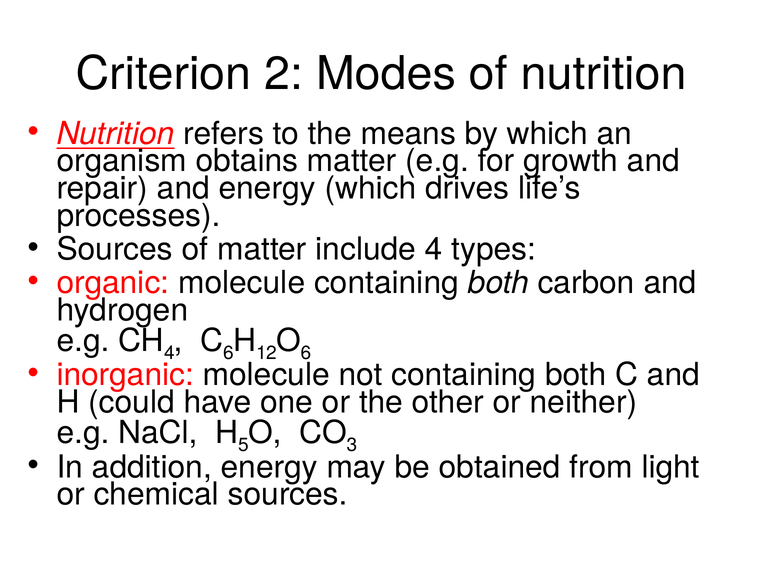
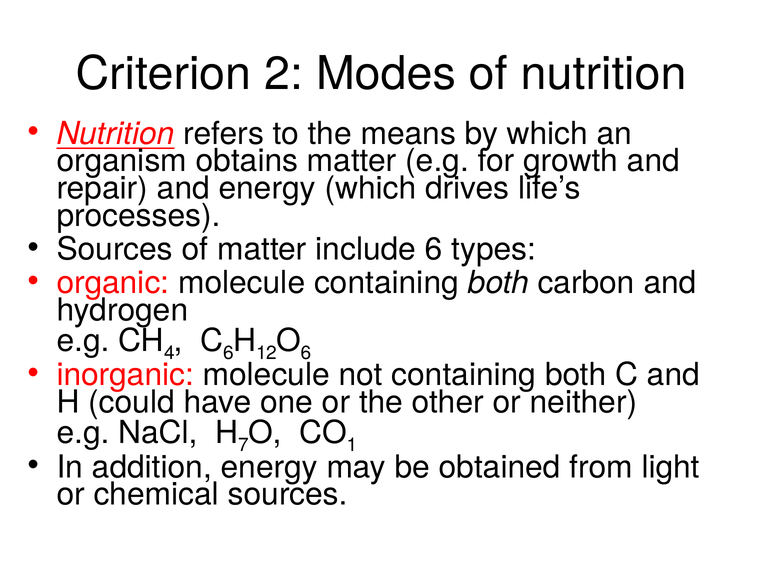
include 4: 4 -> 6
5: 5 -> 7
3: 3 -> 1
